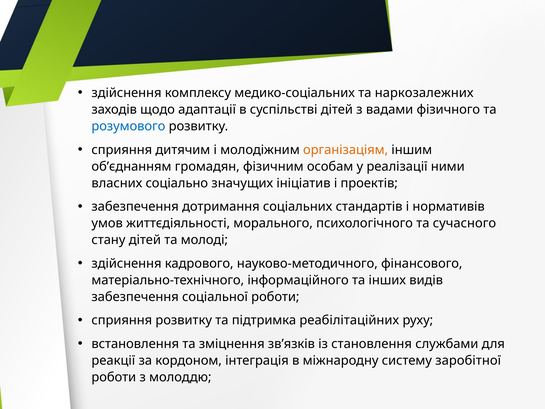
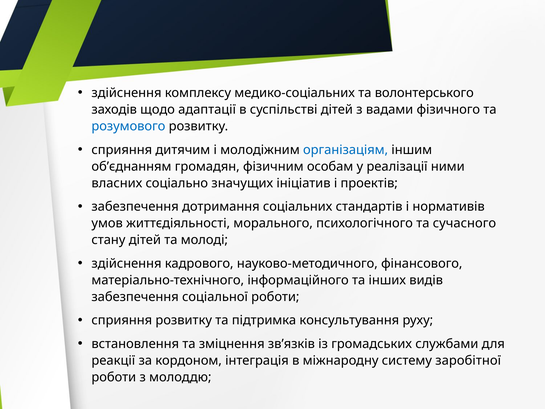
наркозалежних: наркозалежних -> волонтерського
організаціям colour: orange -> blue
реабілітаційних: реабілітаційних -> консультування
становлення: становлення -> громадських
